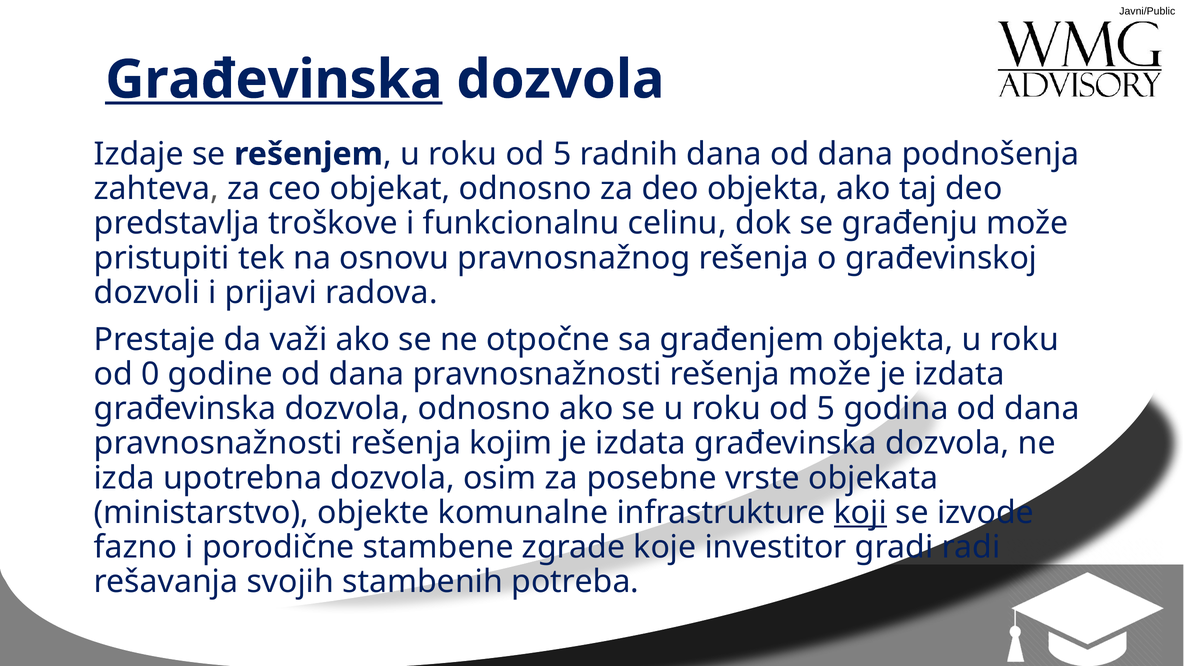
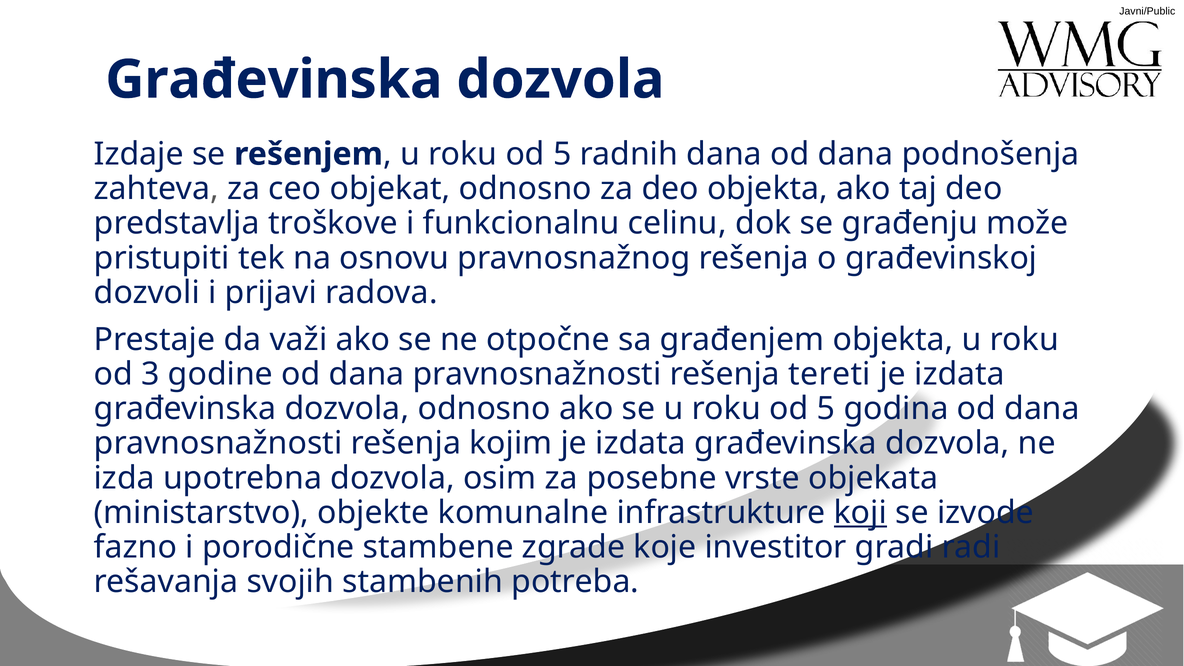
Građevinska at (274, 80) underline: present -> none
0: 0 -> 3
rešenja može: može -> tereti
